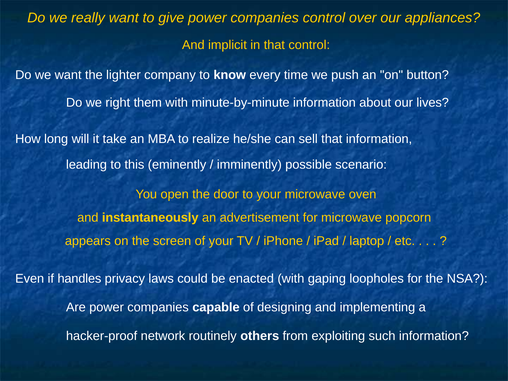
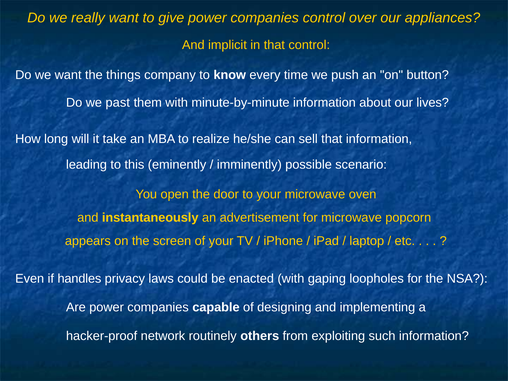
lighter: lighter -> things
right: right -> past
